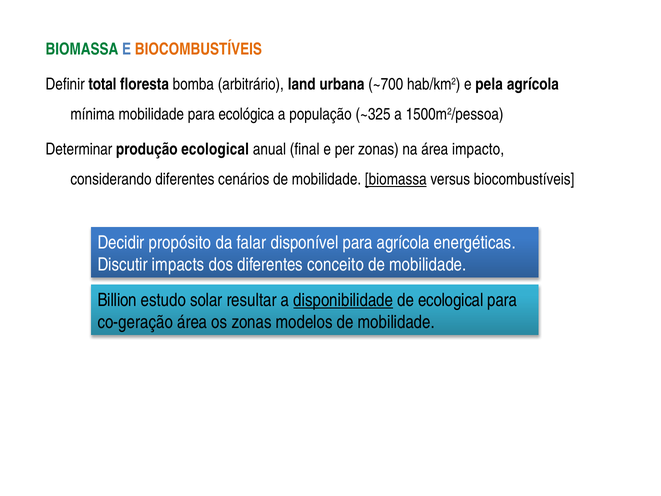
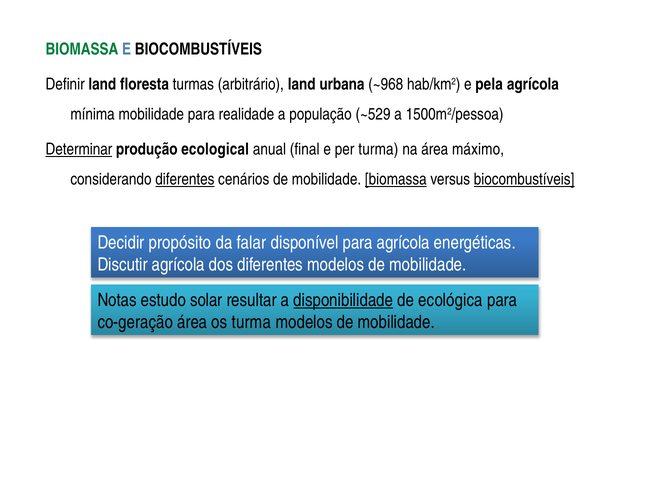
BIOCOMBUSTÍVEIS at (198, 49) colour: orange -> black
Definir total: total -> land
bomba: bomba -> turmas
~700: ~700 -> ~968
ecológica: ecológica -> realidade
~325: ~325 -> ~529
Determinar underline: none -> present
per zonas: zonas -> turma
impacto: impacto -> máximo
diferentes at (185, 179) underline: none -> present
biocombustíveis at (524, 179) underline: none -> present
Discutir impacts: impacts -> agrícola
diferentes conceito: conceito -> modelos
Billion: Billion -> Notas
de ecological: ecological -> ecológica
os zonas: zonas -> turma
